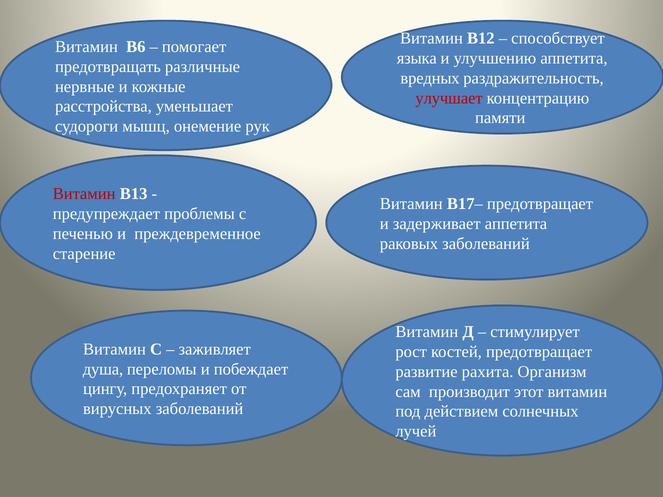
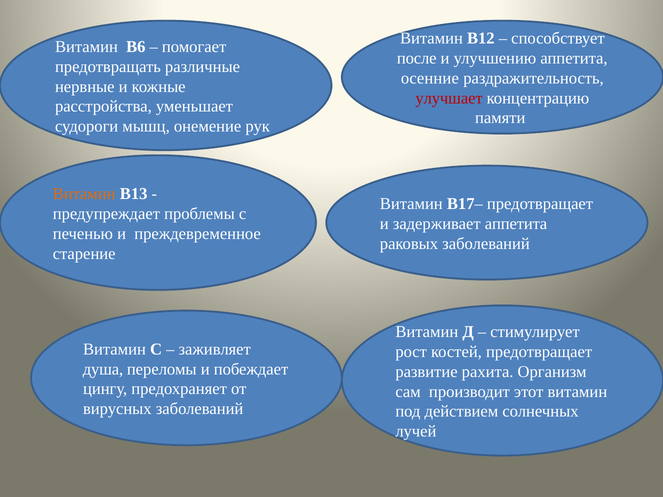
языка: языка -> после
вредных: вредных -> осенние
Витамин at (84, 194) colour: red -> orange
